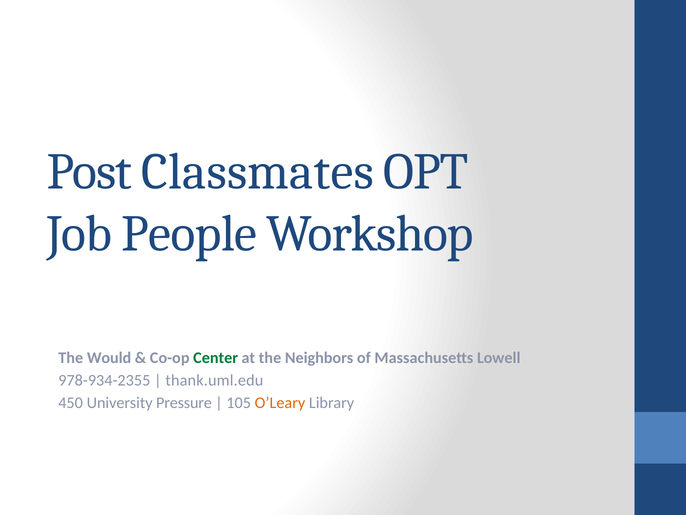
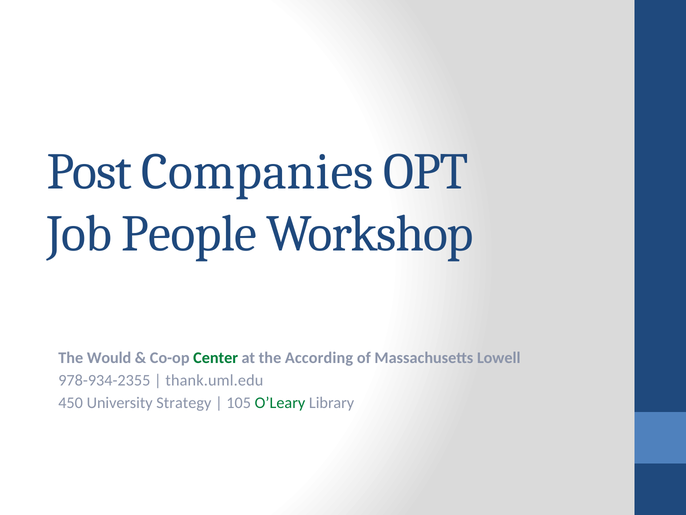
Classmates: Classmates -> Companies
Neighbors: Neighbors -> According
Pressure: Pressure -> Strategy
O’Leary colour: orange -> green
